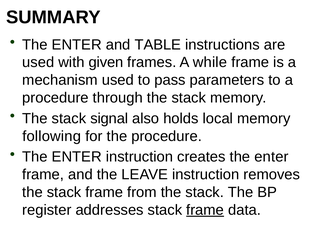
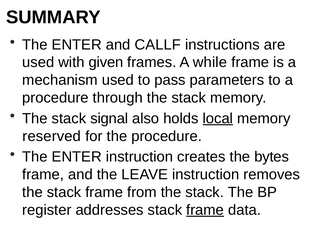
TABLE: TABLE -> CALLF
local underline: none -> present
following: following -> reserved
creates the enter: enter -> bytes
